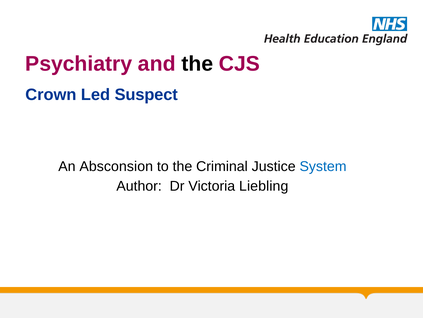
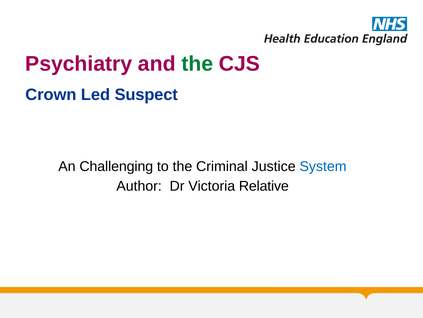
the at (197, 64) colour: black -> green
Absconsion: Absconsion -> Challenging
Liebling: Liebling -> Relative
